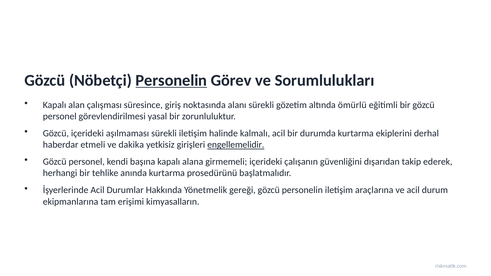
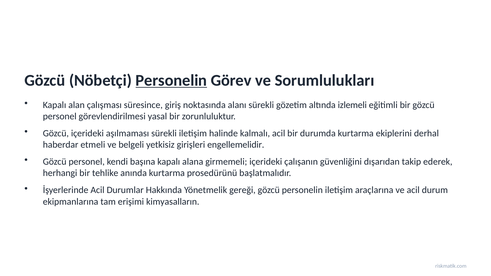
ömürlü: ömürlü -> izlemeli
dakika: dakika -> belgeli
engellemelidir underline: present -> none
